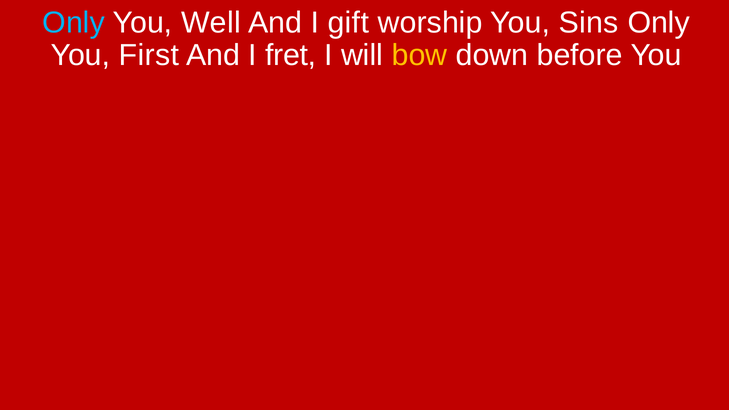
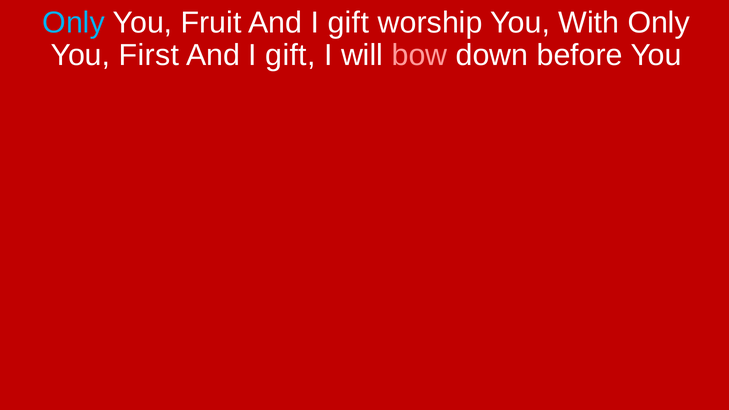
Well: Well -> Fruit
Sins: Sins -> With
fret at (291, 55): fret -> gift
bow colour: yellow -> pink
